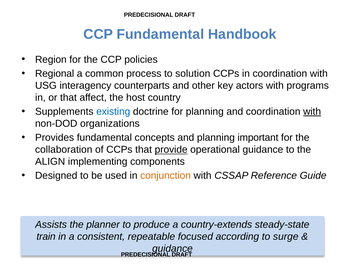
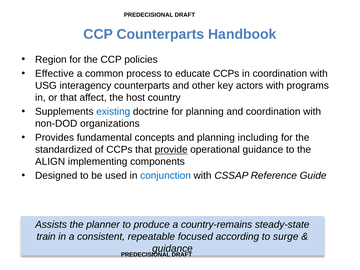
CCP Fundamental: Fundamental -> Counterparts
Regional: Regional -> Effective
solution: solution -> educate
with at (312, 112) underline: present -> none
important: important -> including
collaboration: collaboration -> standardized
conjunction colour: orange -> blue
country-extends: country-extends -> country-remains
